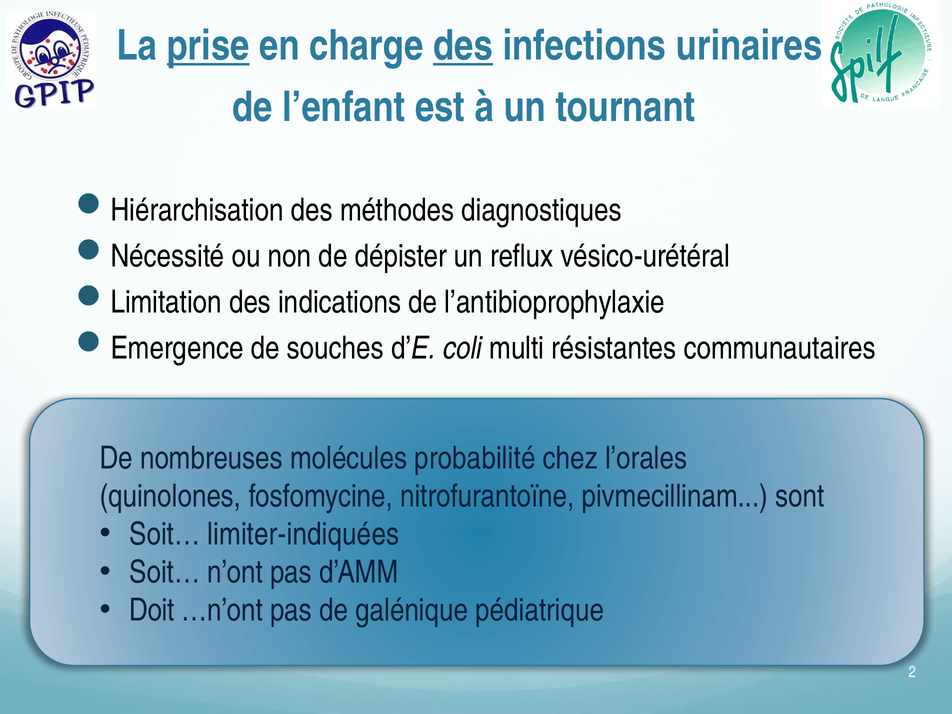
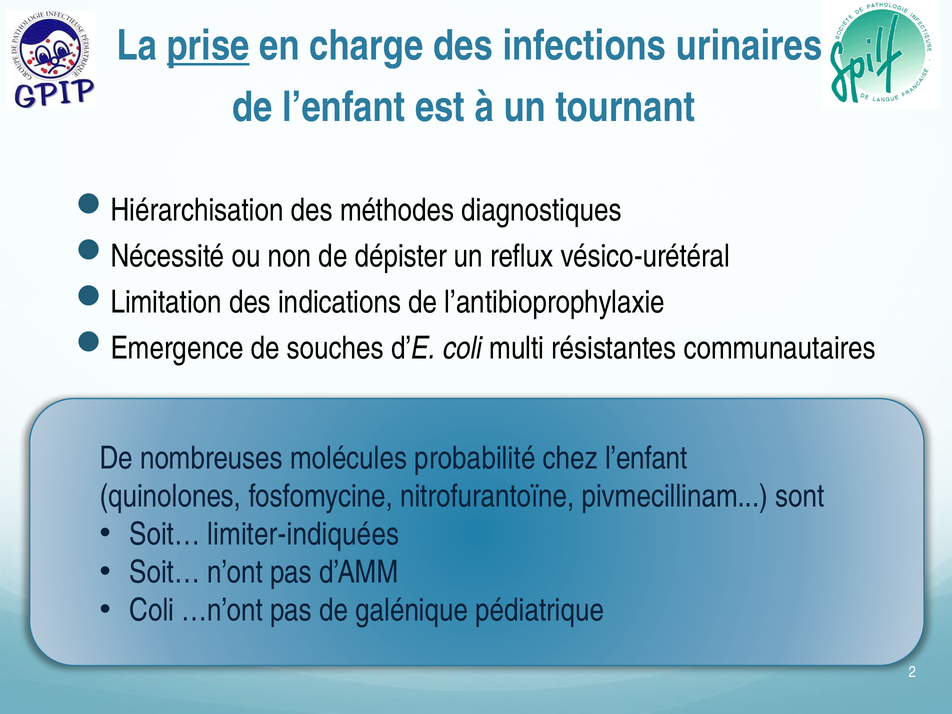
des at (463, 46) underline: present -> none
chez l’orales: l’orales -> l’enfant
Doit at (152, 610): Doit -> Coli
